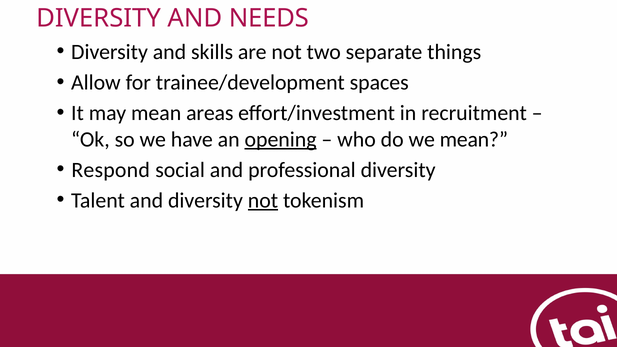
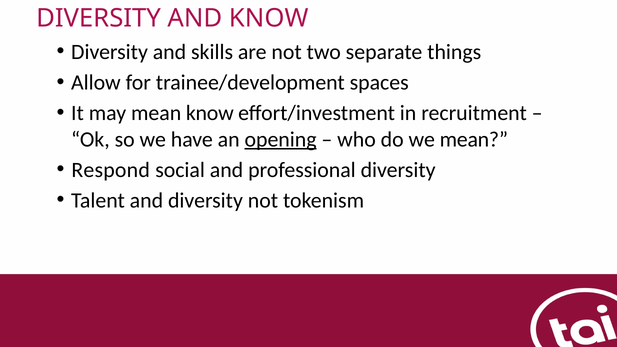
AND NEEDS: NEEDS -> KNOW
mean areas: areas -> know
not at (263, 200) underline: present -> none
